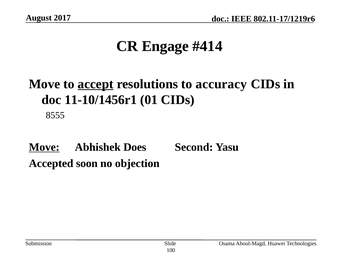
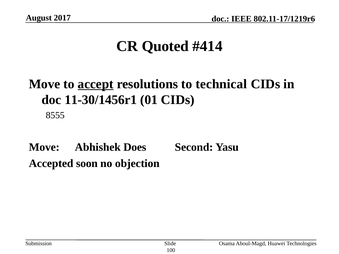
Engage: Engage -> Quoted
accuracy: accuracy -> technical
11-10/1456r1: 11-10/1456r1 -> 11-30/1456r1
Move at (44, 147) underline: present -> none
